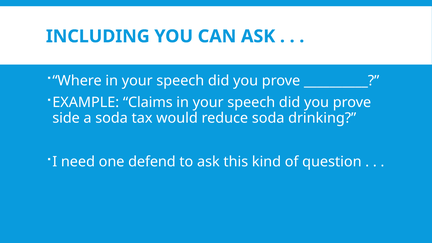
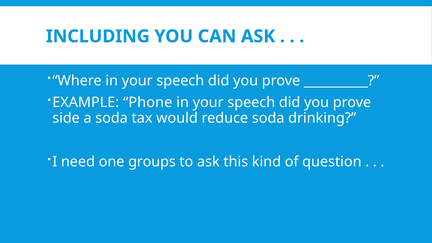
Claims: Claims -> Phone
defend: defend -> groups
